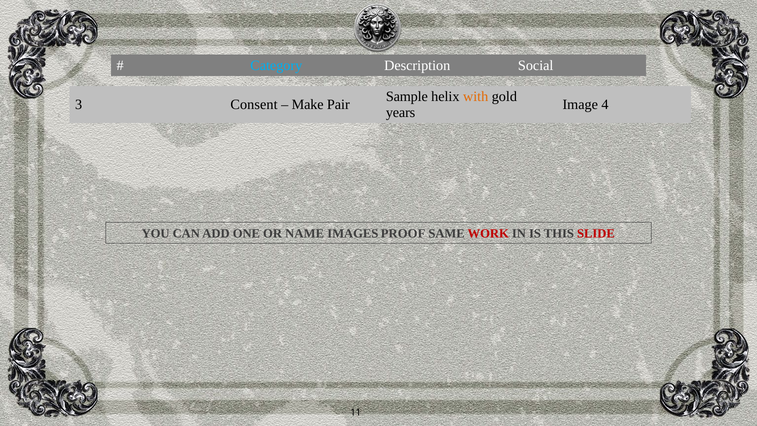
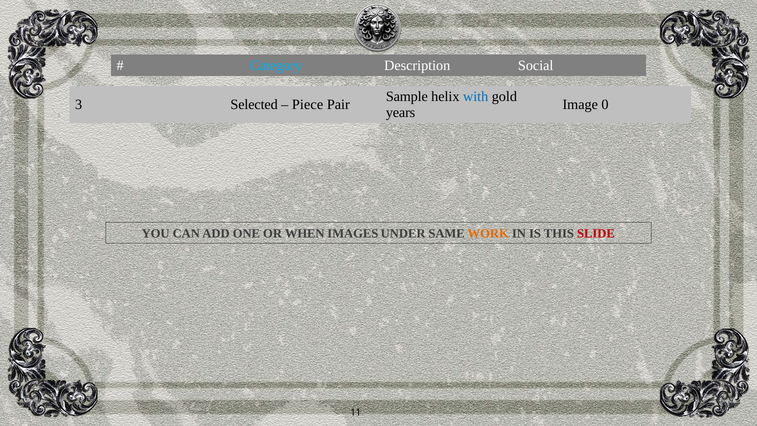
with colour: orange -> blue
Consent: Consent -> Selected
Make: Make -> Piece
4: 4 -> 0
NAME: NAME -> WHEN
PROOF: PROOF -> UNDER
WORK colour: red -> orange
